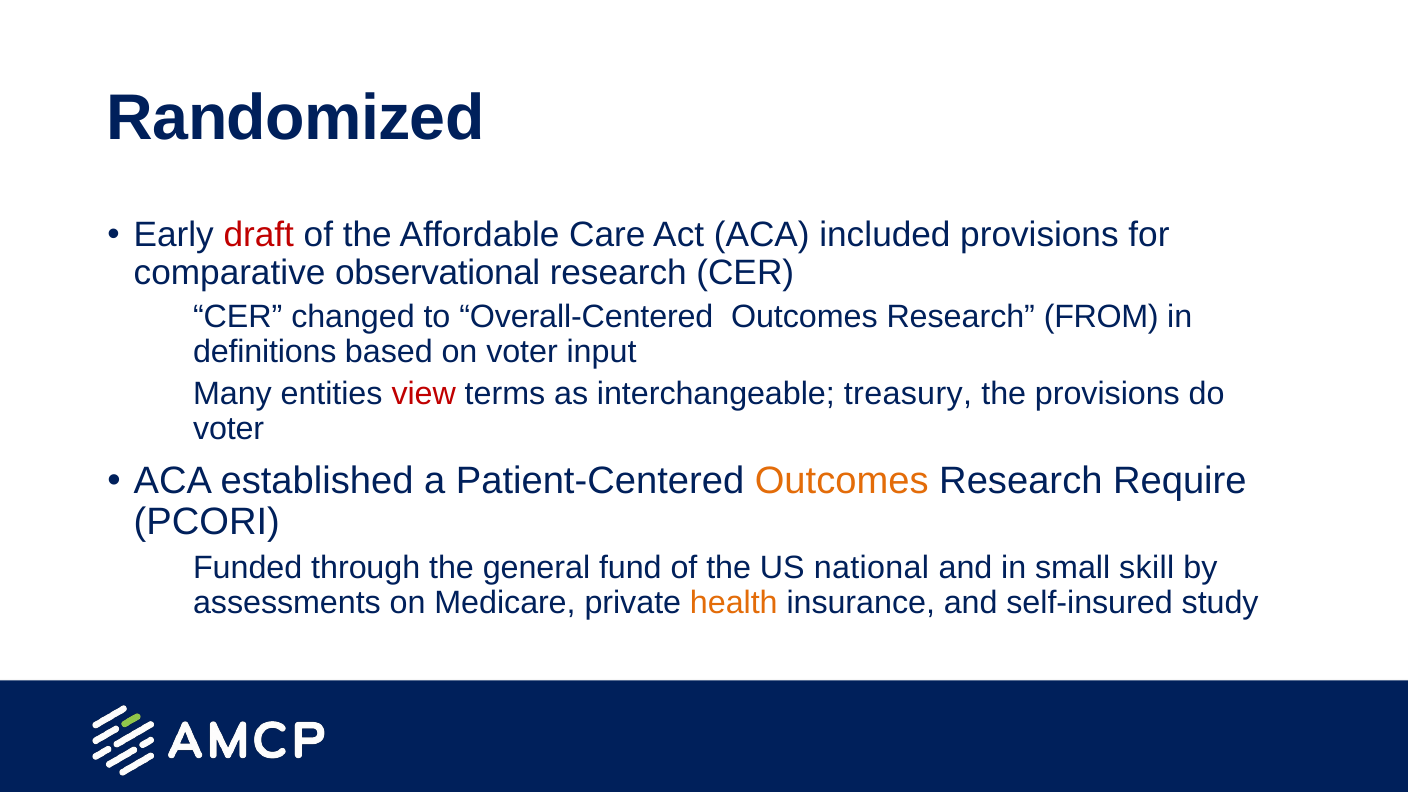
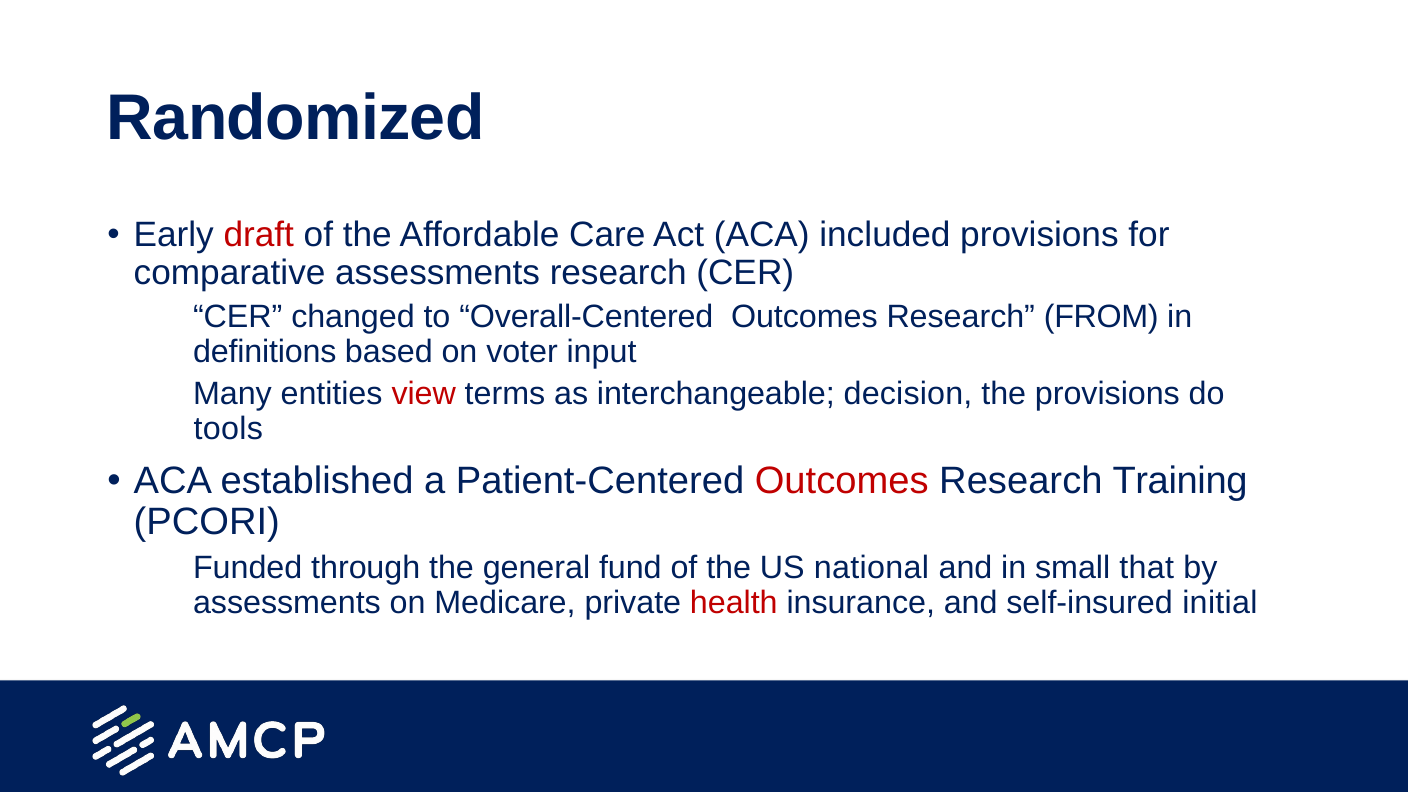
comparative observational: observational -> assessments
treasury: treasury -> decision
voter at (229, 428): voter -> tools
Outcomes at (842, 481) colour: orange -> red
Require: Require -> Training
skill: skill -> that
health colour: orange -> red
study: study -> initial
